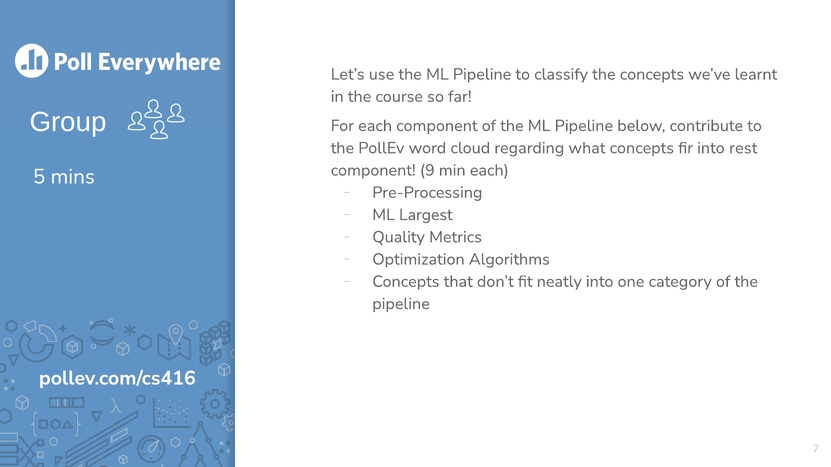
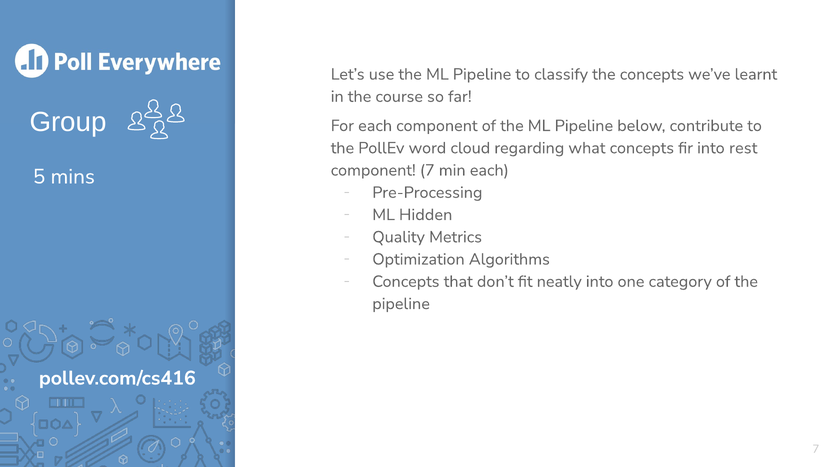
component 9: 9 -> 7
Largest: Largest -> Hidden
